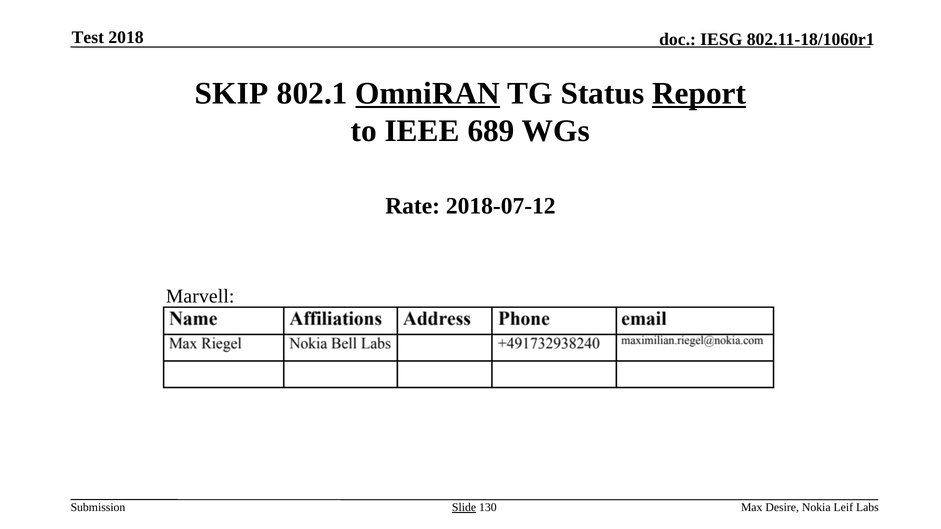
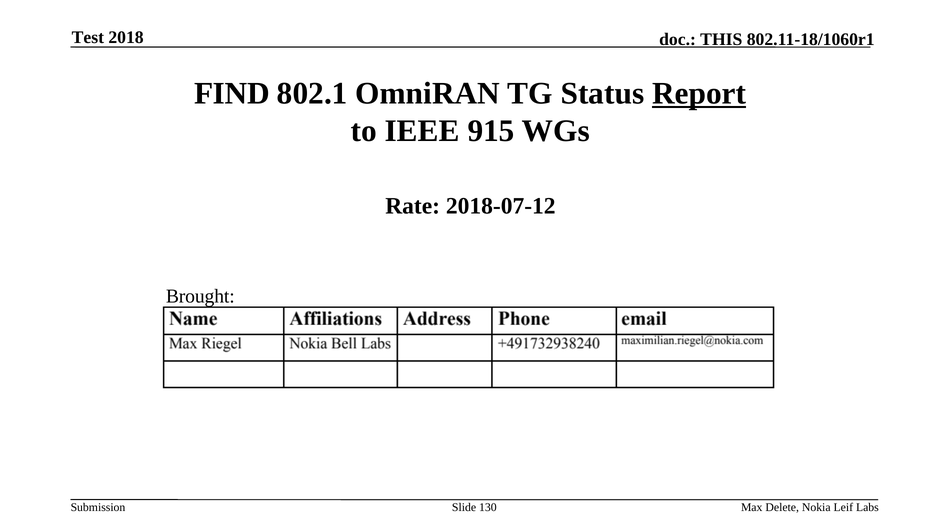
IESG: IESG -> THIS
SKIP: SKIP -> FIND
OmniRAN underline: present -> none
689: 689 -> 915
Marvell: Marvell -> Brought
Slide underline: present -> none
Desire: Desire -> Delete
